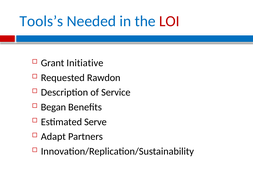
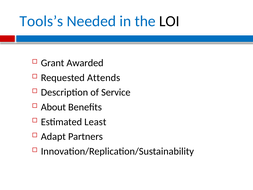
LOI colour: red -> black
Initiative: Initiative -> Awarded
Rawdon: Rawdon -> Attends
Began: Began -> About
Serve: Serve -> Least
